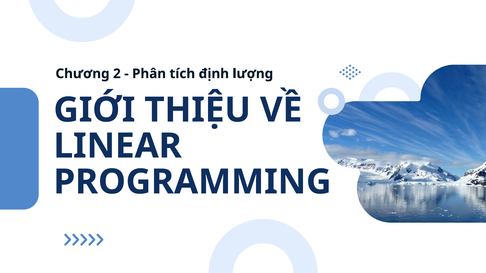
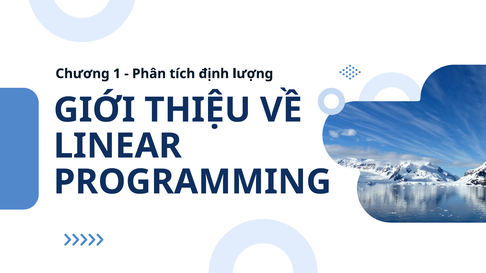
2: 2 -> 1
